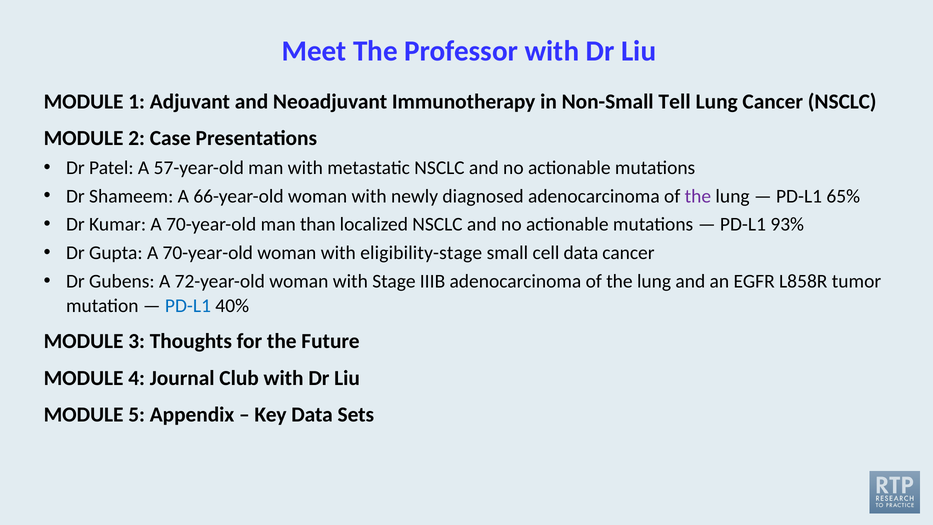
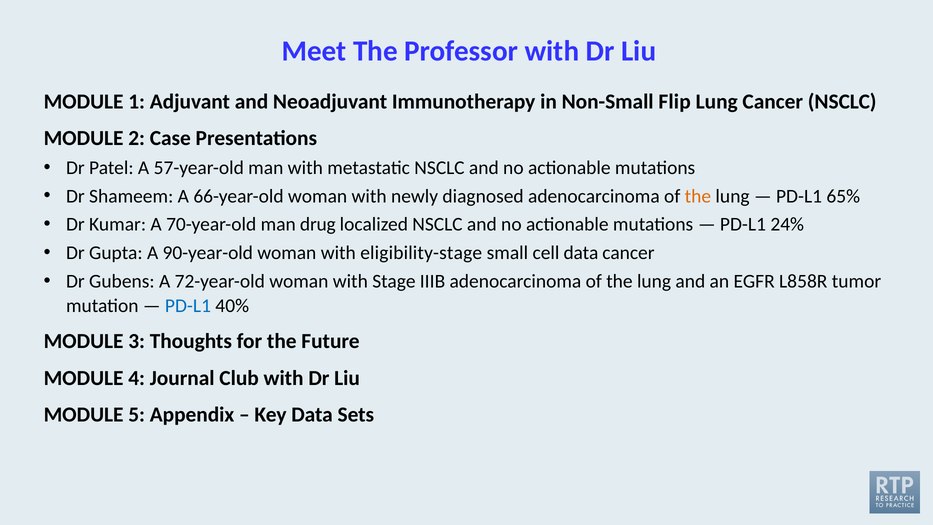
Tell: Tell -> Flip
the at (698, 196) colour: purple -> orange
than: than -> drug
93%: 93% -> 24%
Gupta A 70-year-old: 70-year-old -> 90-year-old
